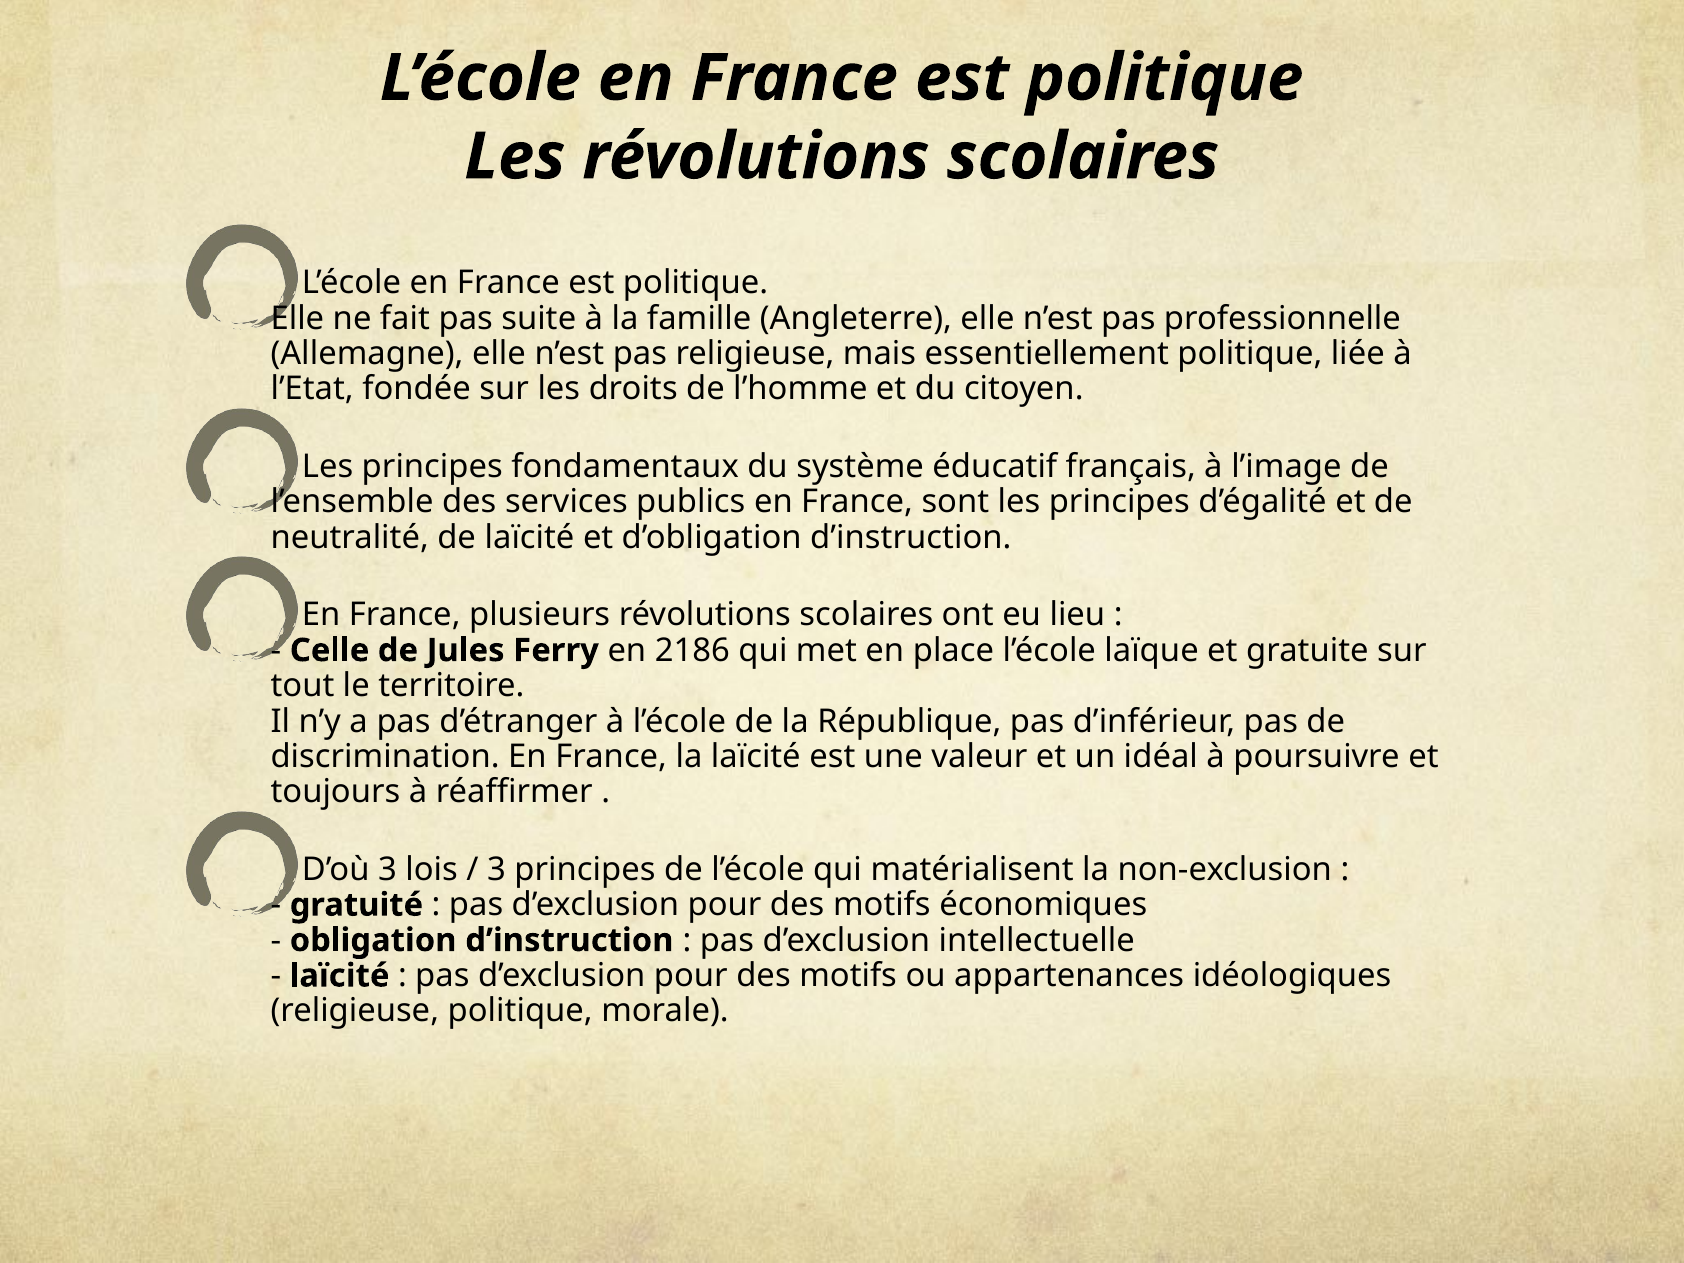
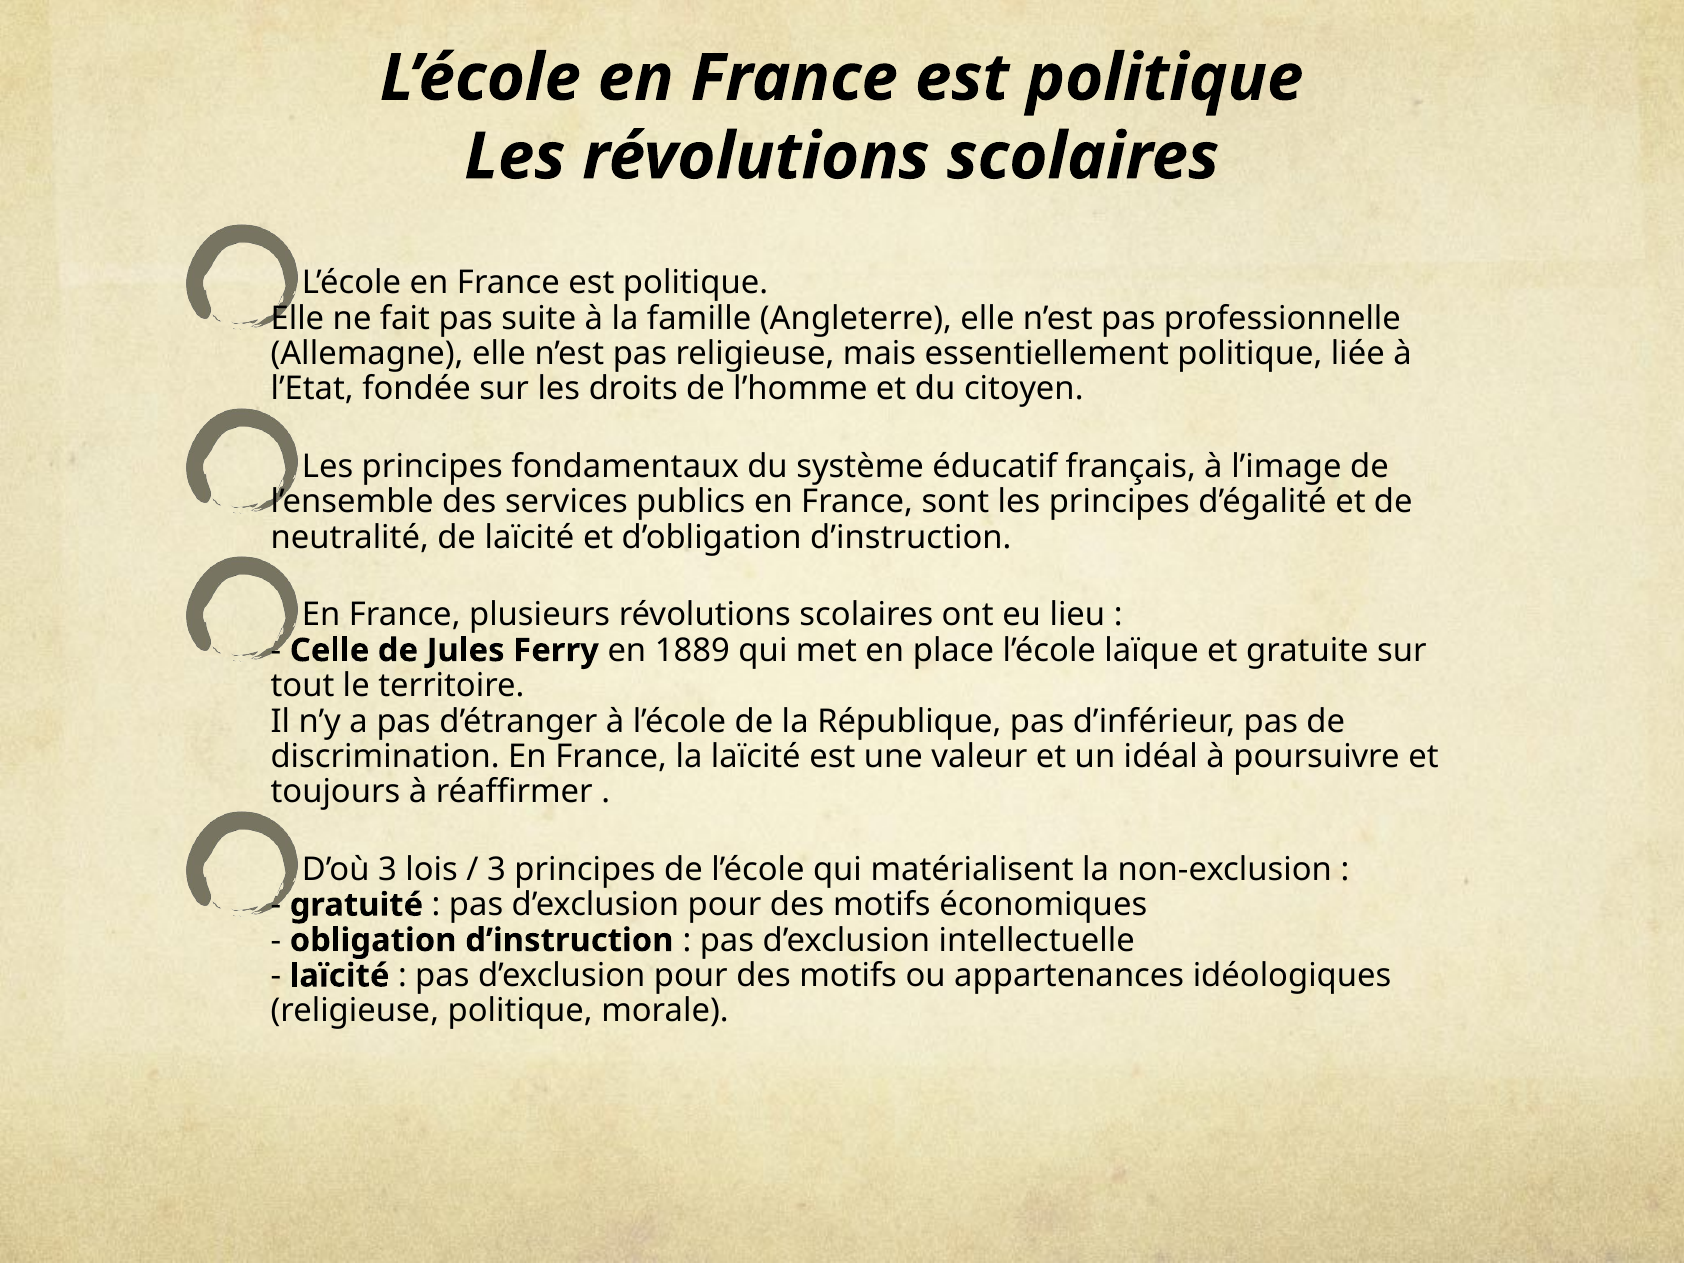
2186: 2186 -> 1889
